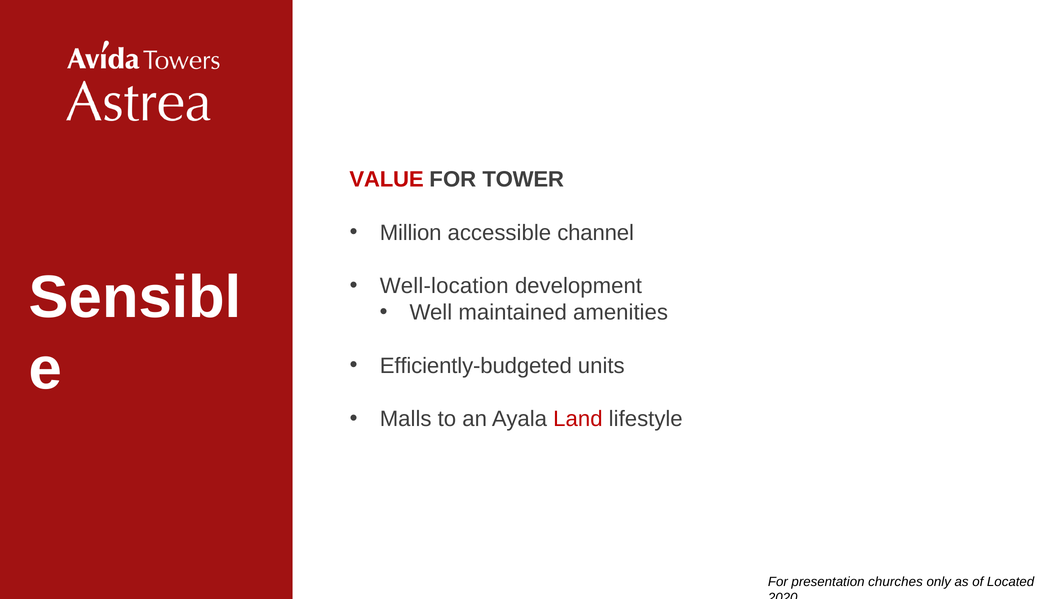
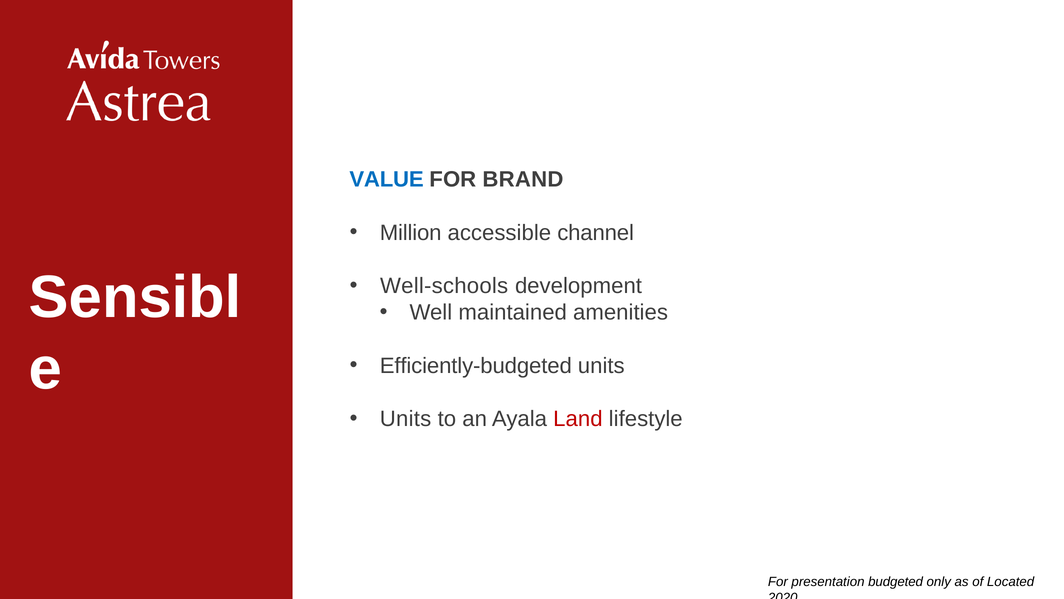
VALUE colour: red -> blue
TOWER: TOWER -> BRAND
Well-location: Well-location -> Well-schools
Malls at (406, 419): Malls -> Units
churches: churches -> budgeted
